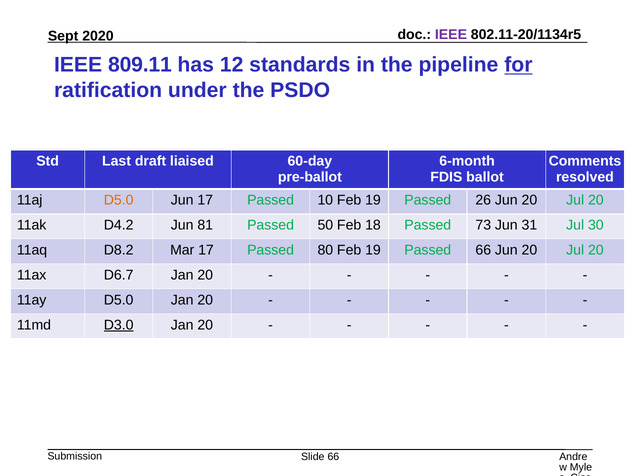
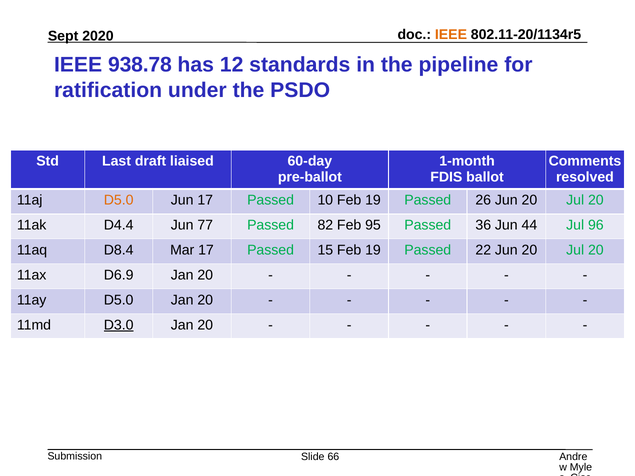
IEEE at (451, 35) colour: purple -> orange
809.11: 809.11 -> 938.78
for underline: present -> none
6-month: 6-month -> 1-month
D4.2: D4.2 -> D4.4
81: 81 -> 77
50: 50 -> 82
18: 18 -> 95
73: 73 -> 36
31: 31 -> 44
30: 30 -> 96
D8.2: D8.2 -> D8.4
80: 80 -> 15
Passed 66: 66 -> 22
D6.7: D6.7 -> D6.9
